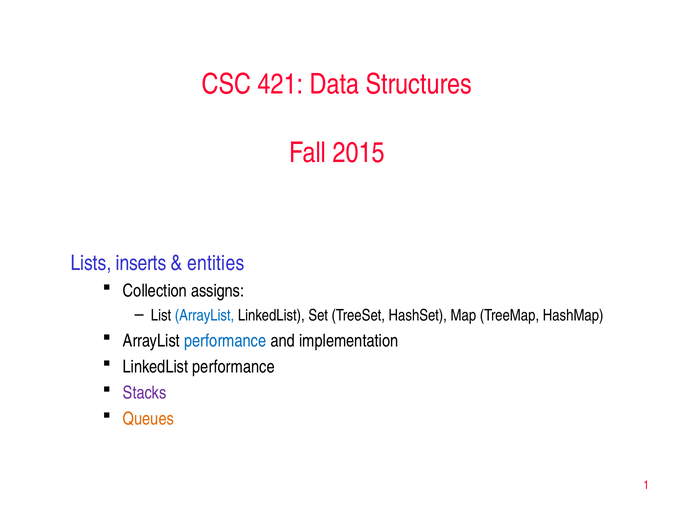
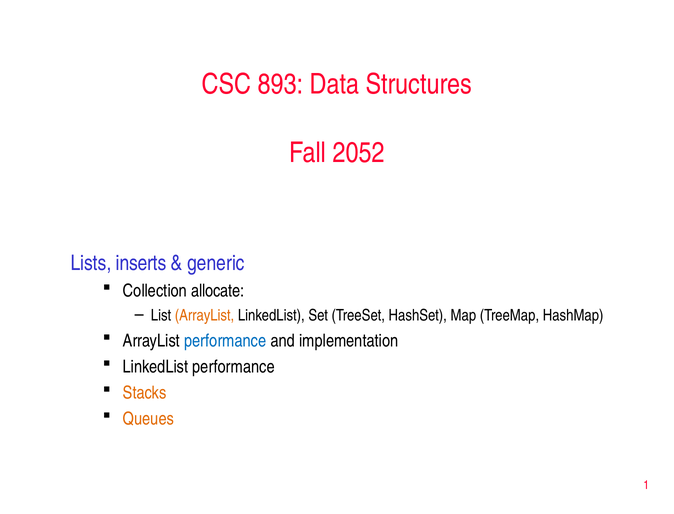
421: 421 -> 893
2015: 2015 -> 2052
entities: entities -> generic
assigns: assigns -> allocate
ArrayList at (205, 315) colour: blue -> orange
Stacks colour: purple -> orange
